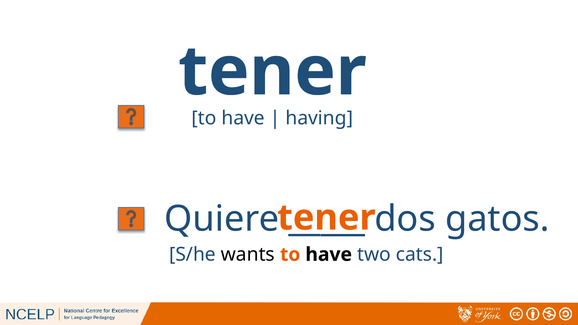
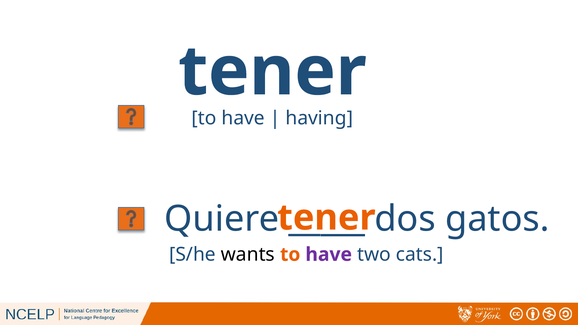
have at (329, 255) colour: black -> purple
